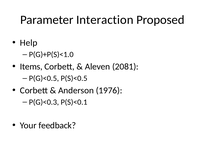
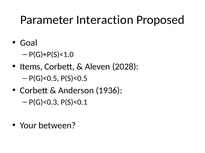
Help: Help -> Goal
2081: 2081 -> 2028
1976: 1976 -> 1936
feedback: feedback -> between
